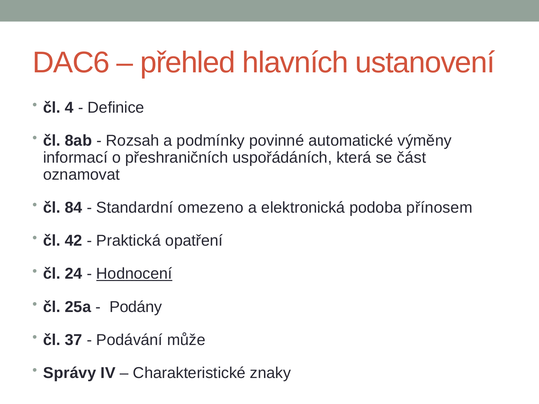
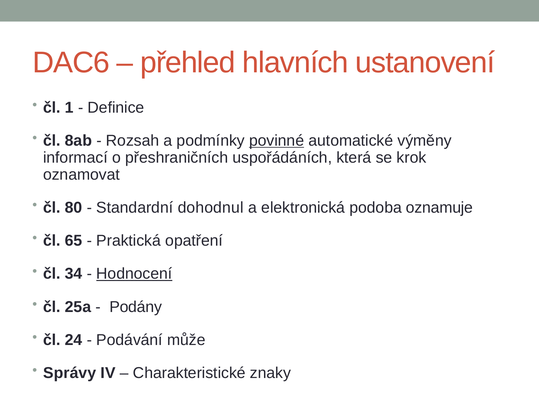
4: 4 -> 1
povinné underline: none -> present
část: část -> krok
84: 84 -> 80
omezeno: omezeno -> dohodnul
přínosem: přínosem -> oznamuje
42: 42 -> 65
24: 24 -> 34
37: 37 -> 24
